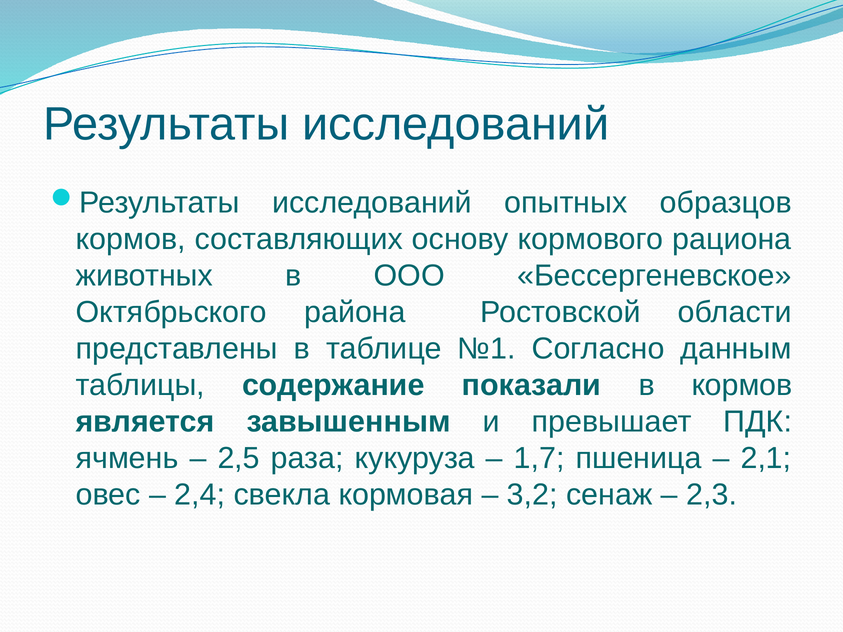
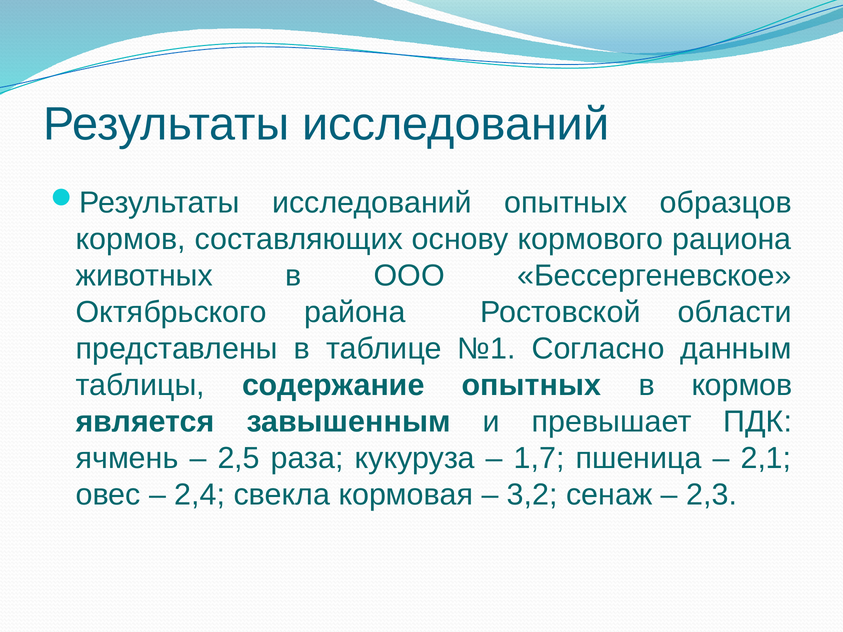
содержание показали: показали -> опытных
